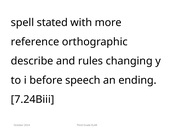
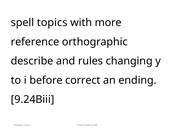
stated: stated -> topics
speech: speech -> correct
7.24Biii: 7.24Biii -> 9.24Biii
